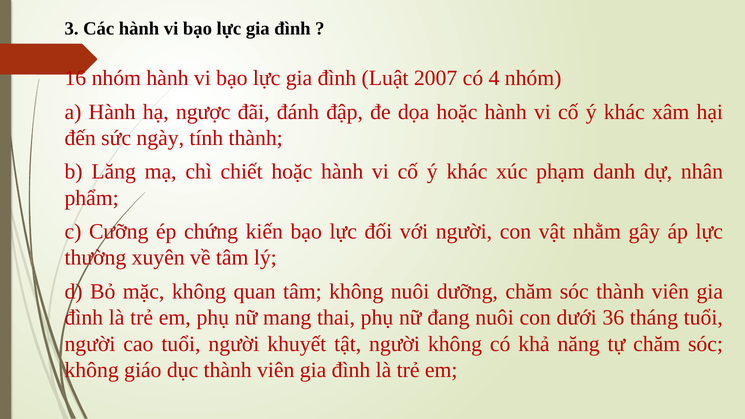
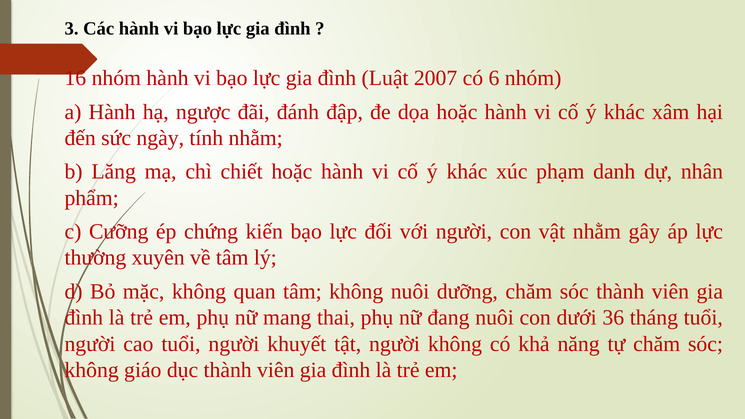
4: 4 -> 6
tính thành: thành -> nhằm
